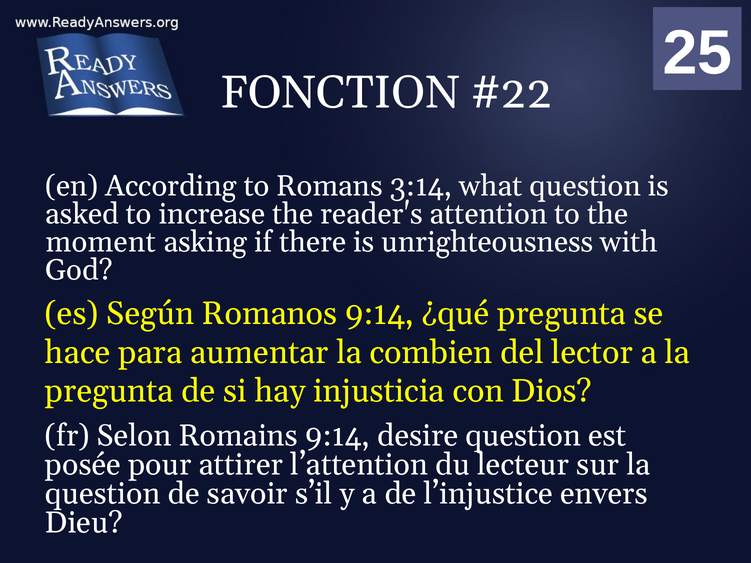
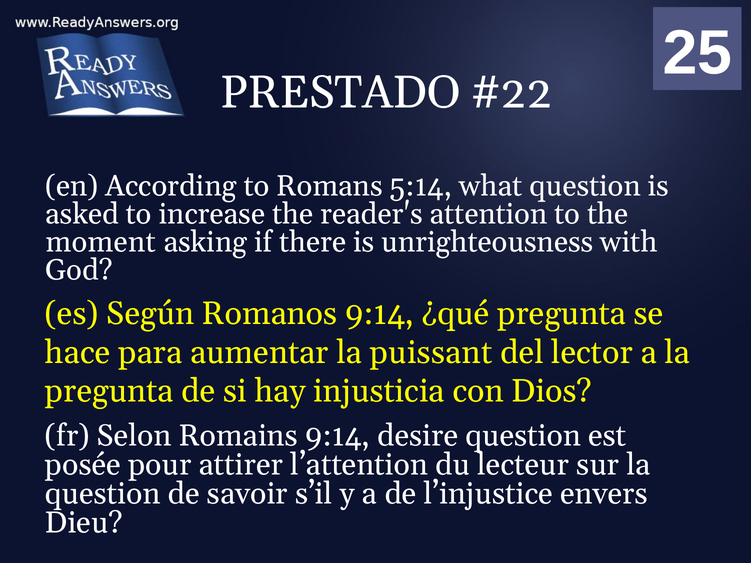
FONCTION: FONCTION -> PRESTADO
3:14: 3:14 -> 5:14
combien: combien -> puissant
